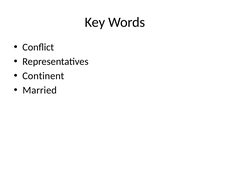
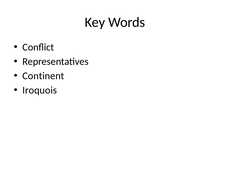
Married: Married -> Iroquois
